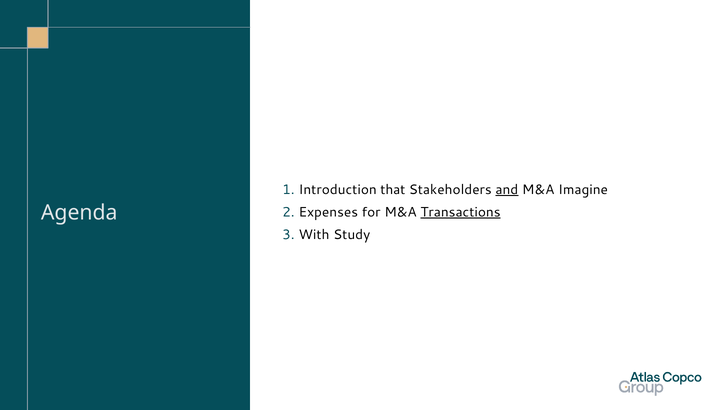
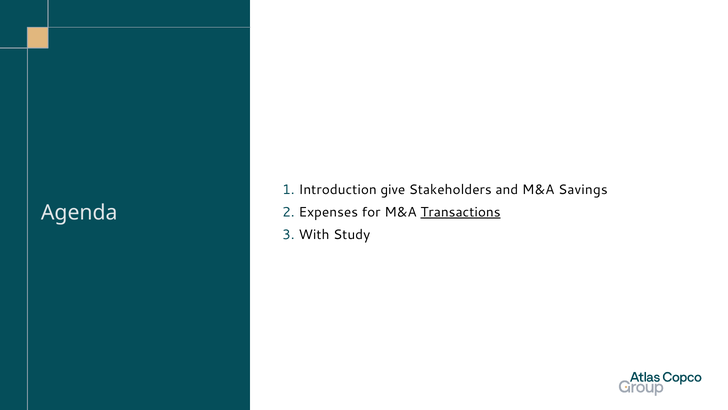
that: that -> give
and underline: present -> none
Imagine: Imagine -> Savings
